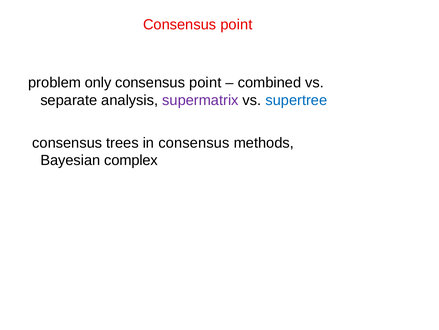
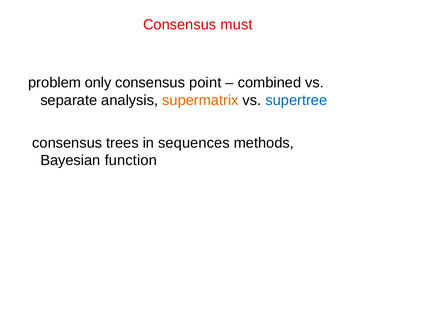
point at (236, 25): point -> must
supermatrix colour: purple -> orange
in consensus: consensus -> sequences
complex: complex -> function
